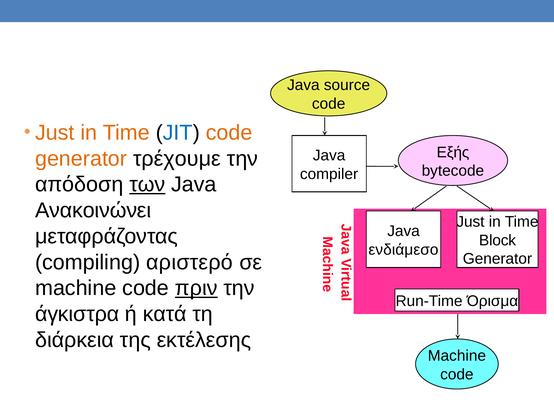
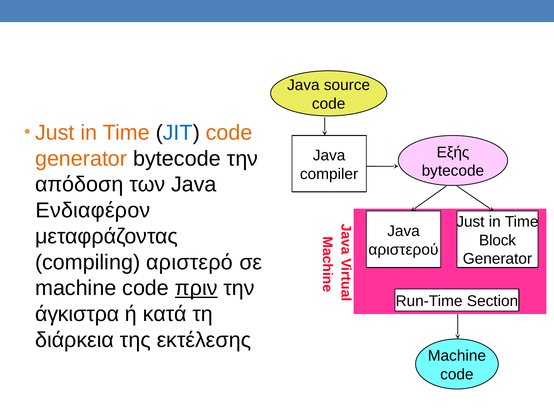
generator τρέχουμε: τρέχουμε -> bytecode
των underline: present -> none
Ανακοινώνει: Ανακοινώνει -> Ενδιαφέρον
ενδιάμεσο: ενδιάμεσο -> αριστερού
Όρισμα: Όρισμα -> Section
